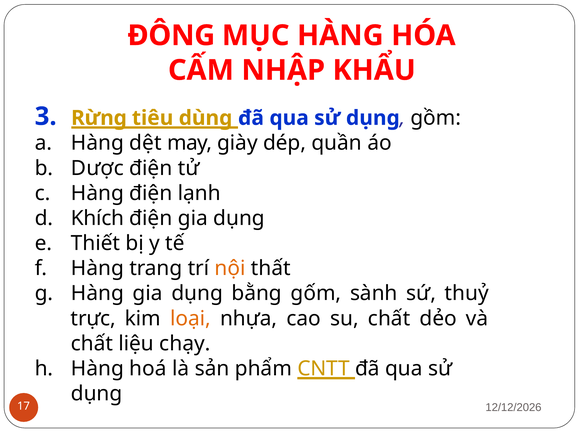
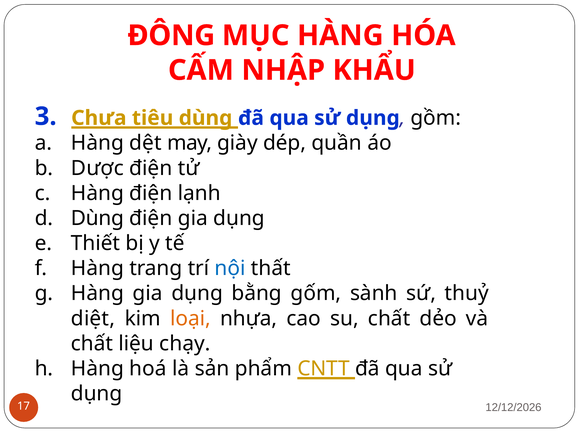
Rừng: Rừng -> Chưa
Khích at (98, 218): Khích -> Dùng
nội colour: orange -> blue
trực: trực -> diệt
